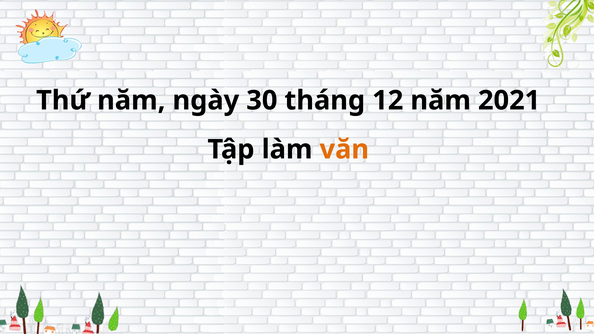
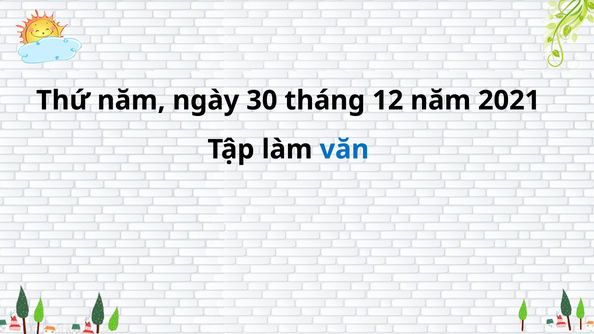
văn colour: orange -> blue
